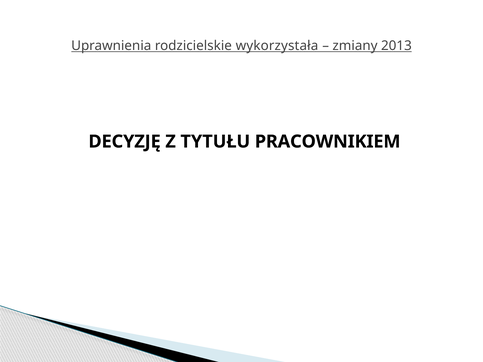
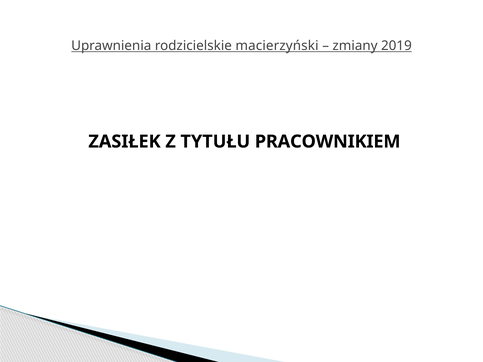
wykorzystała: wykorzystała -> macierzyński
2013: 2013 -> 2019
DECYZJĘ: DECYZJĘ -> ZASIŁEK
